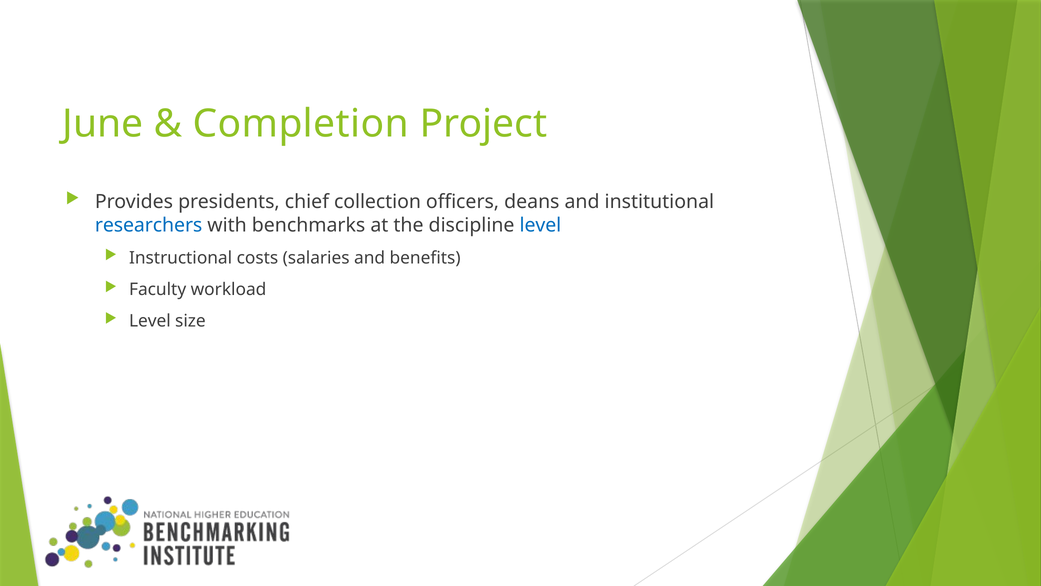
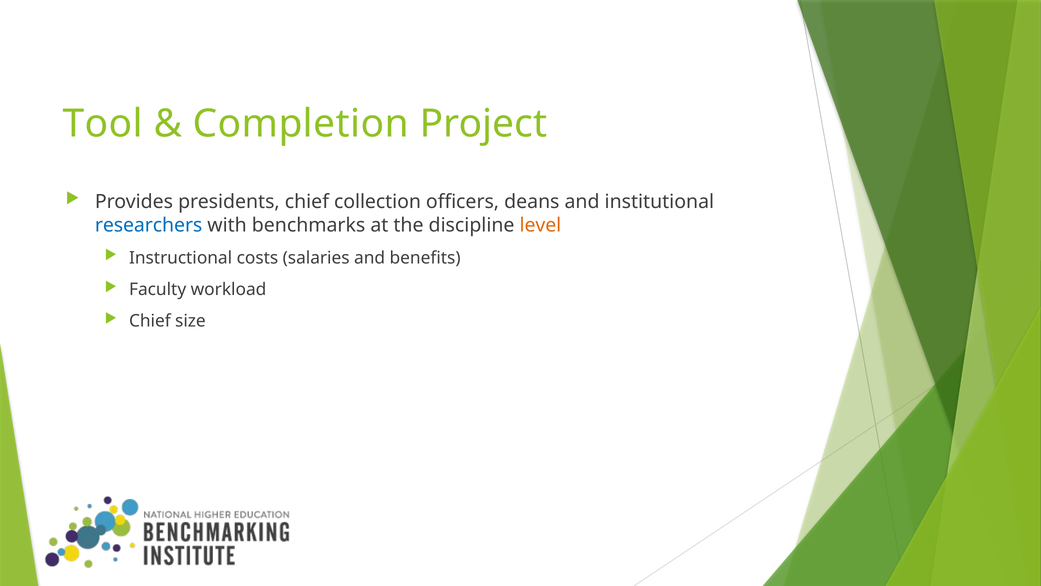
June: June -> Tool
level at (540, 225) colour: blue -> orange
Level at (150, 321): Level -> Chief
